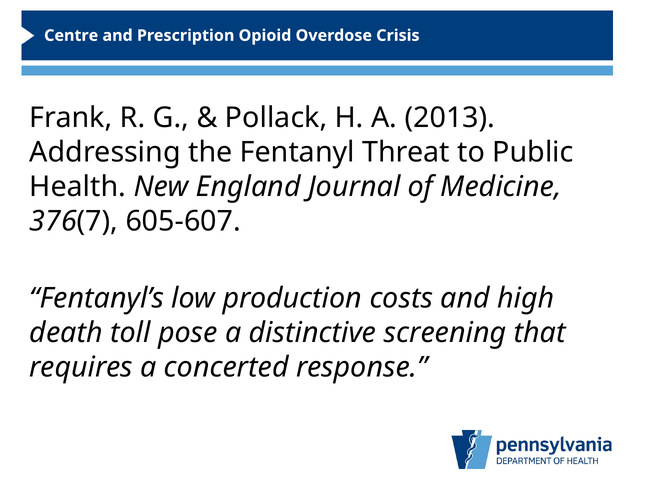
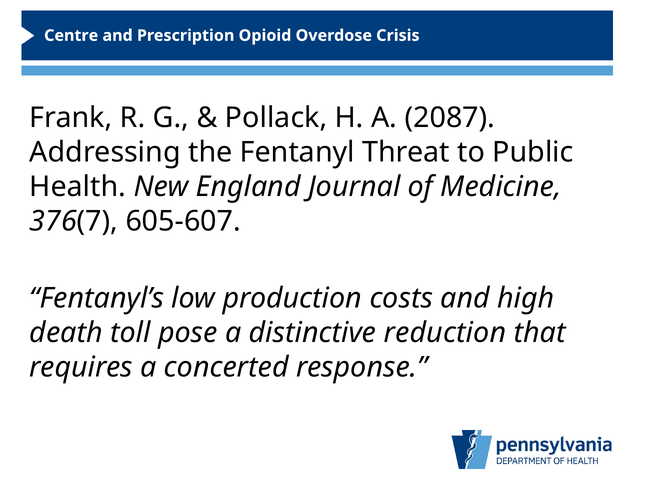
2013: 2013 -> 2087
screening: screening -> reduction
